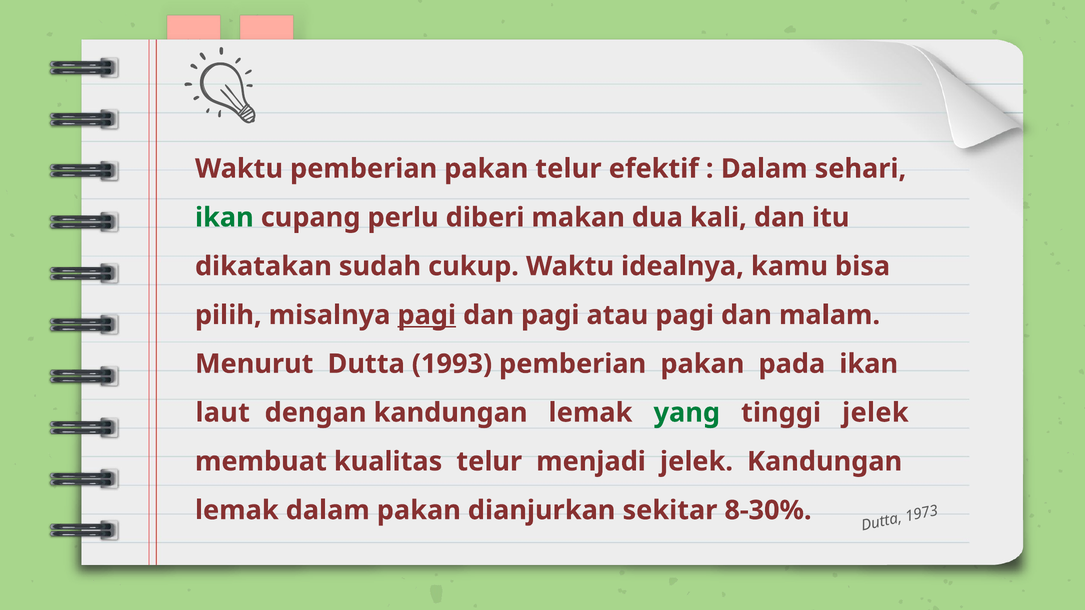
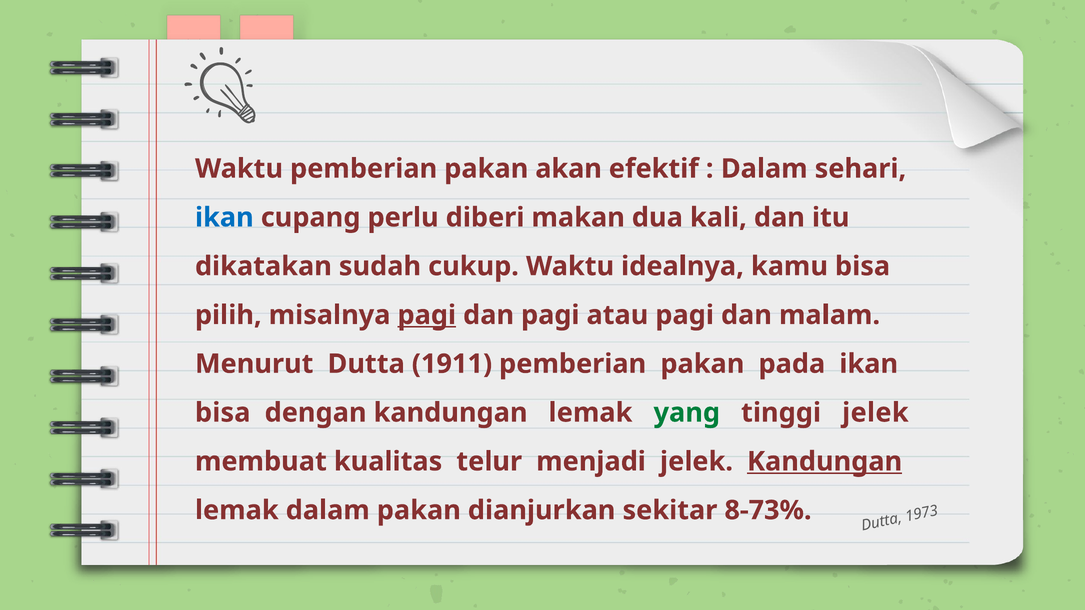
pakan telur: telur -> akan
ikan at (224, 218) colour: green -> blue
1993: 1993 -> 1911
laut at (223, 413): laut -> bisa
Kandungan at (825, 462) underline: none -> present
8-30%: 8-30% -> 8-73%
